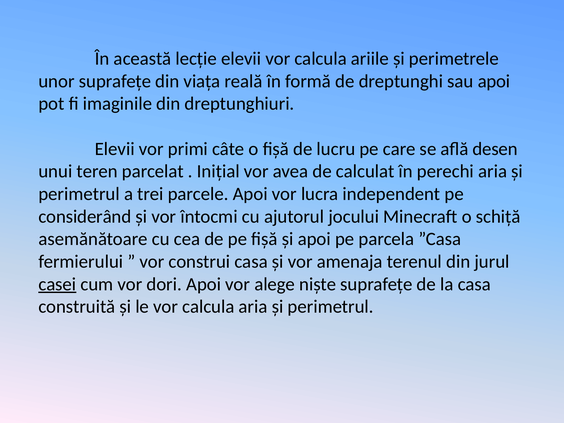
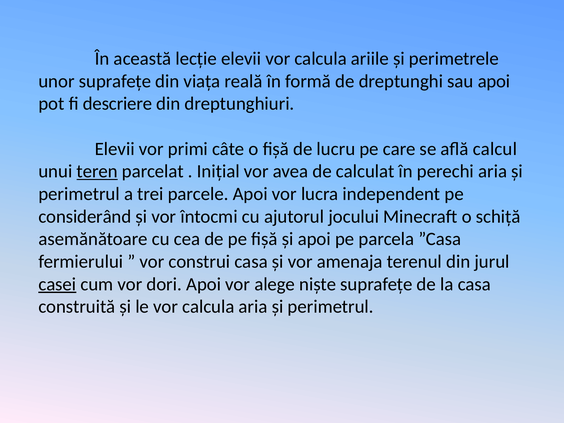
imaginile: imaginile -> descriere
desen: desen -> calcul
teren underline: none -> present
